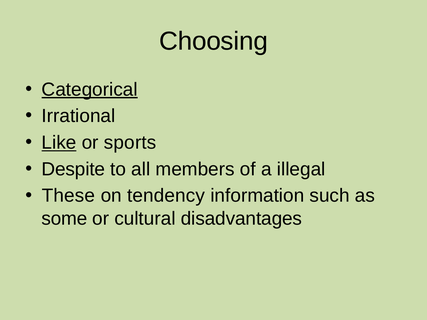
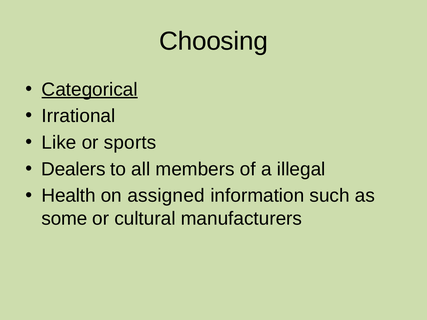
Like underline: present -> none
Despite: Despite -> Dealers
These: These -> Health
tendency: tendency -> assigned
disadvantages: disadvantages -> manufacturers
